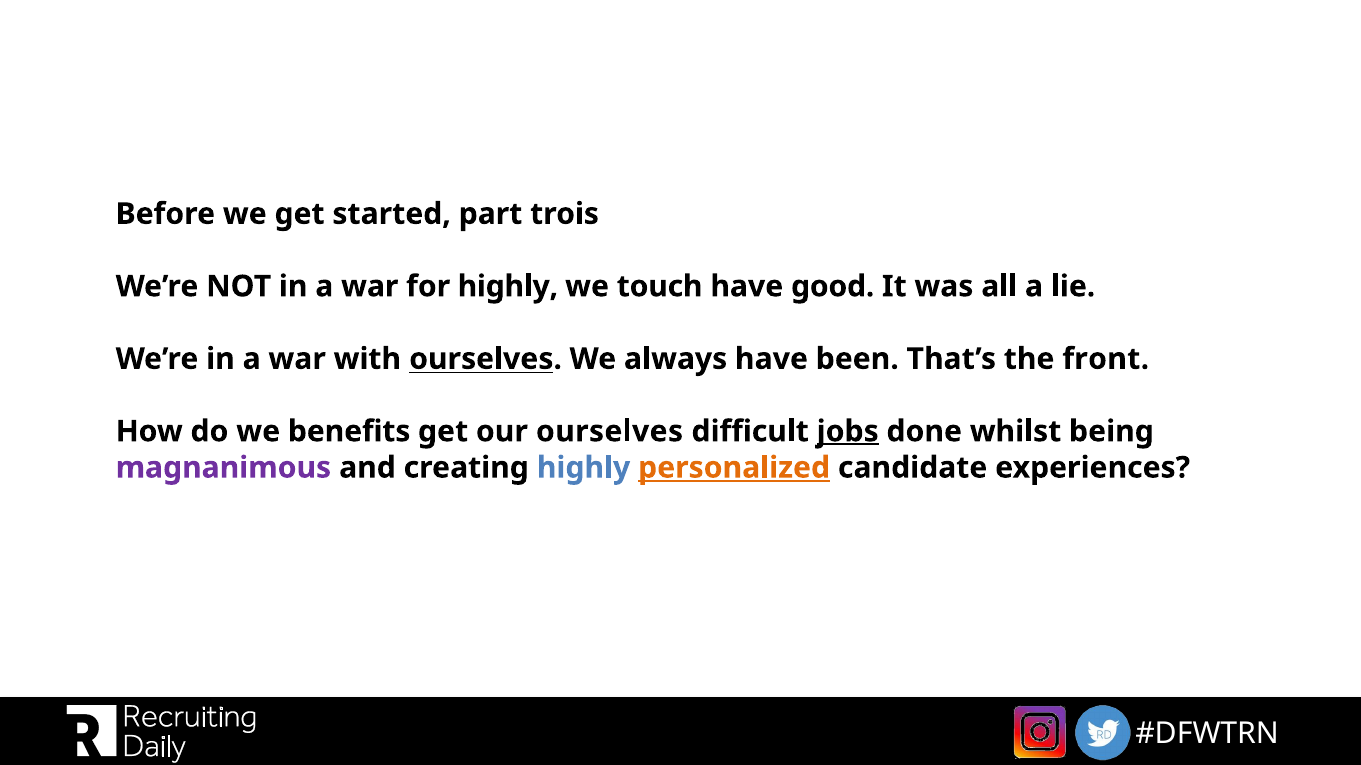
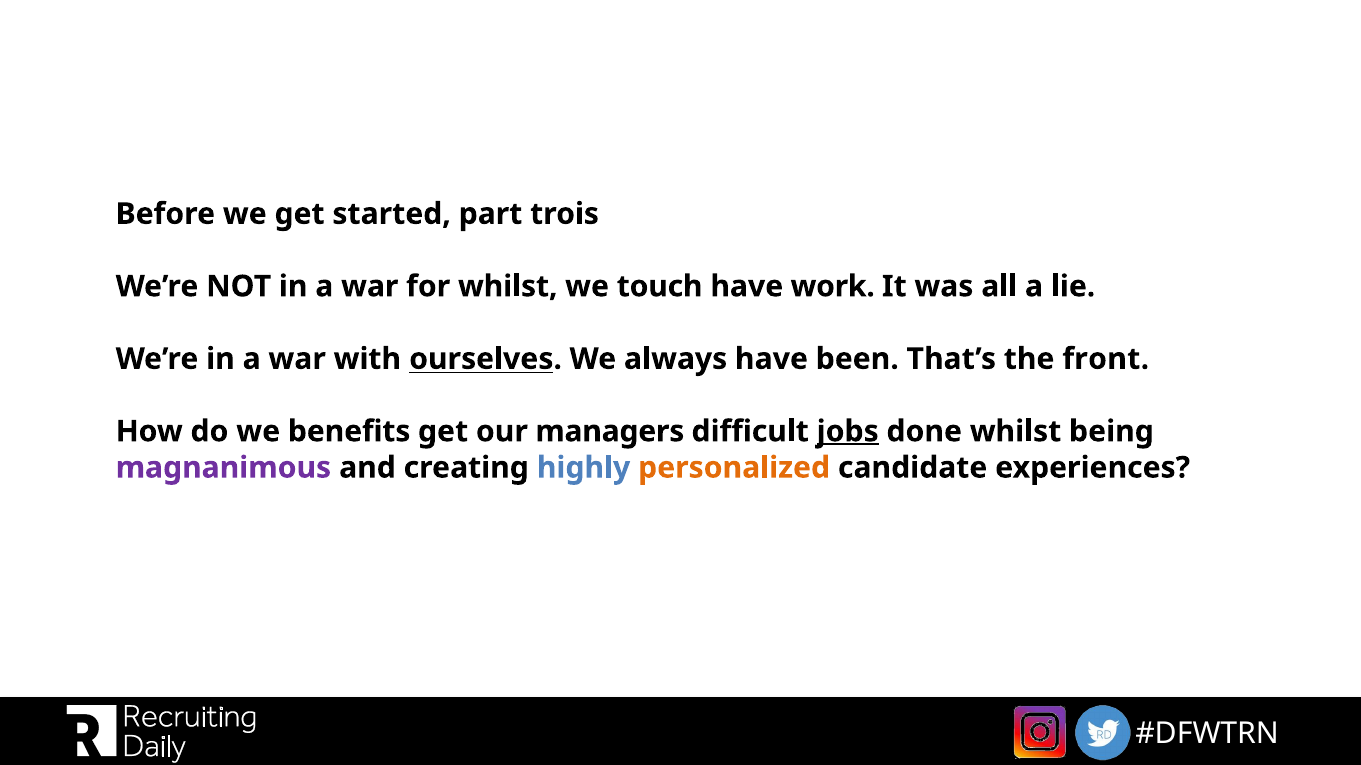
for highly: highly -> whilst
good: good -> work
our ourselves: ourselves -> managers
personalized underline: present -> none
